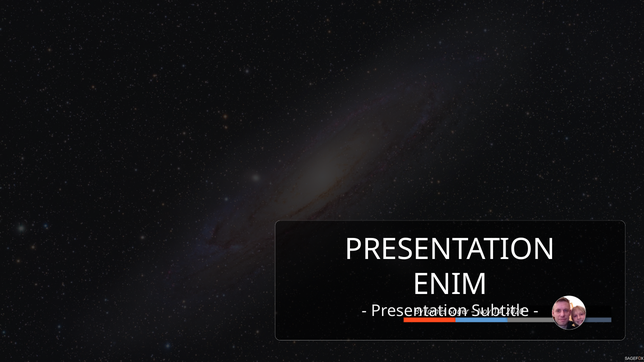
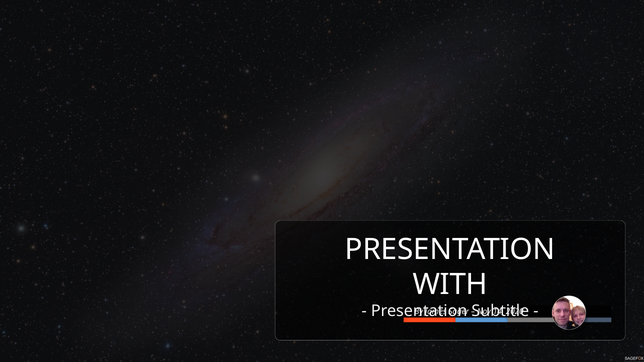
ENIM: ENIM -> WITH
